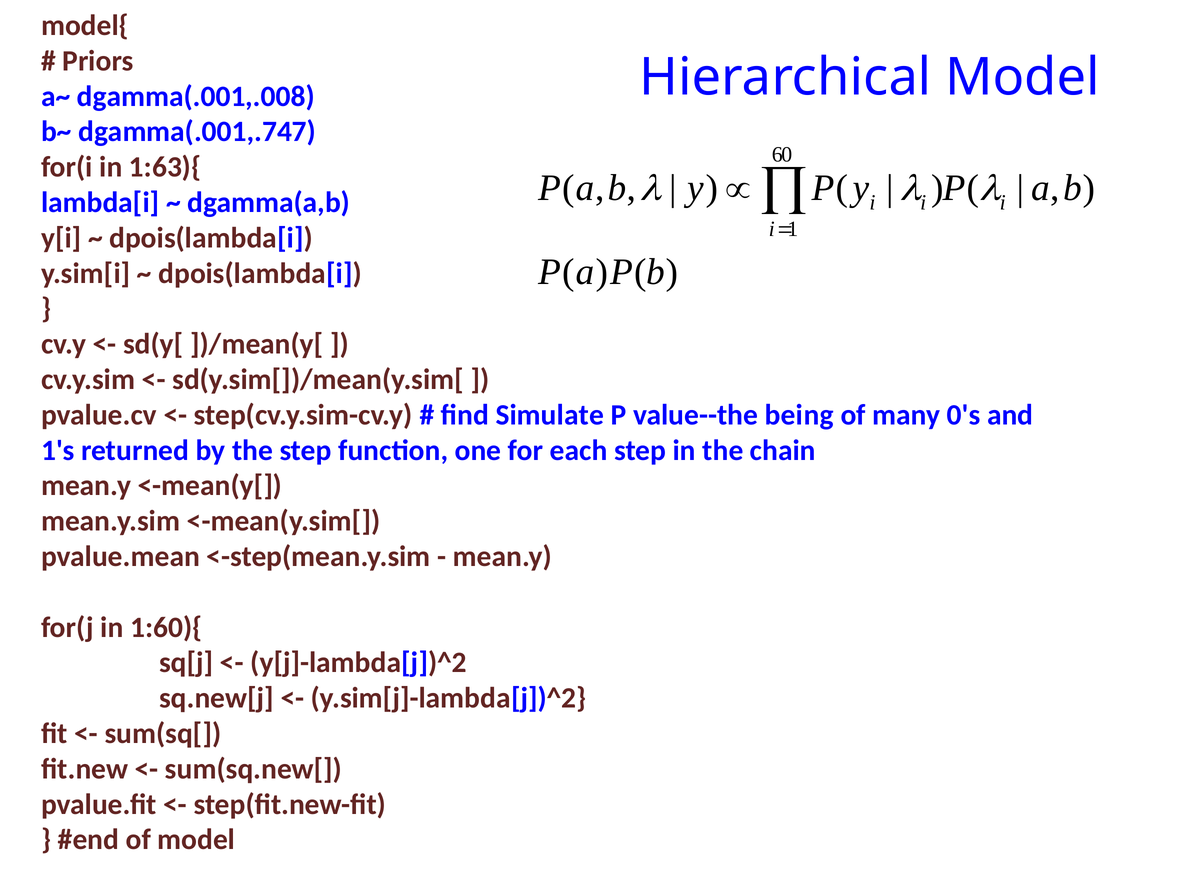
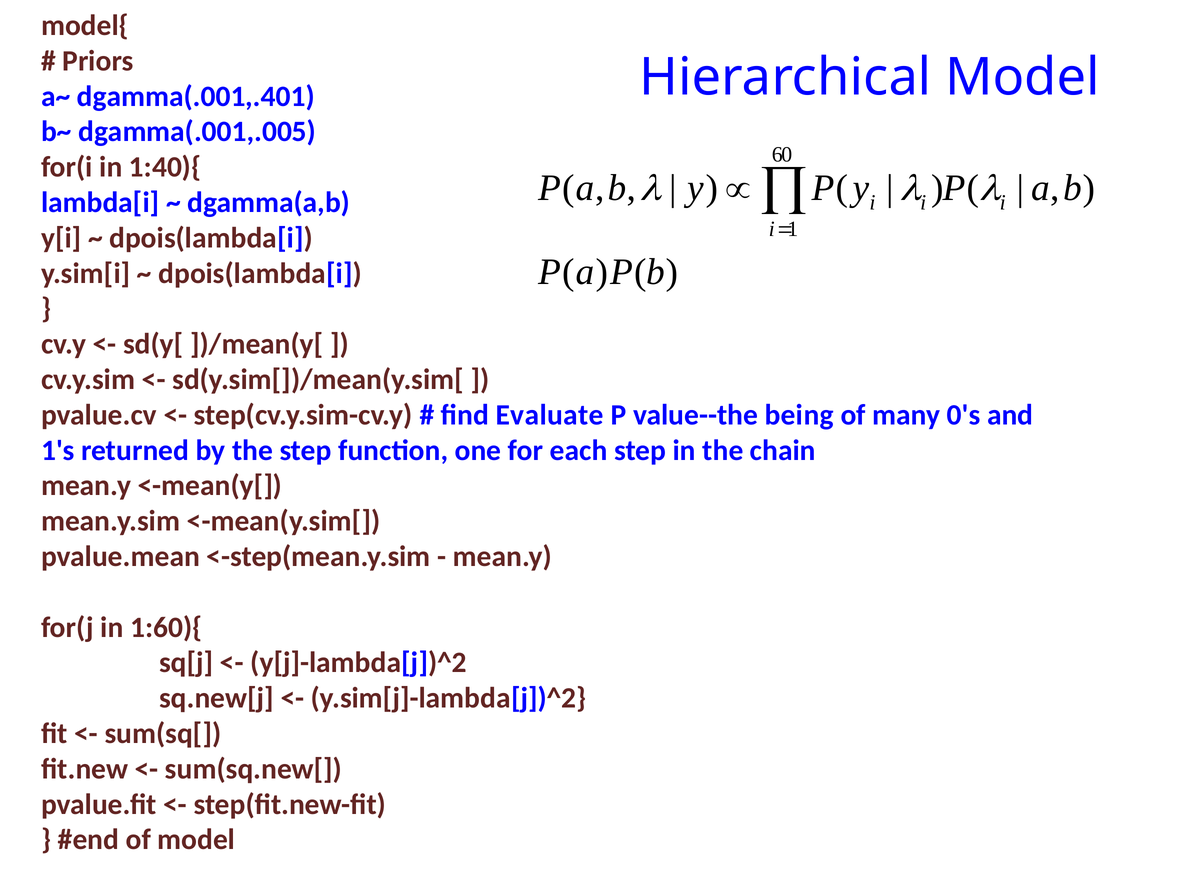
dgamma(.001,.008: dgamma(.001,.008 -> dgamma(.001,.401
dgamma(.001,.747: dgamma(.001,.747 -> dgamma(.001,.005
1:63){: 1:63){ -> 1:40){
Simulate: Simulate -> Evaluate
